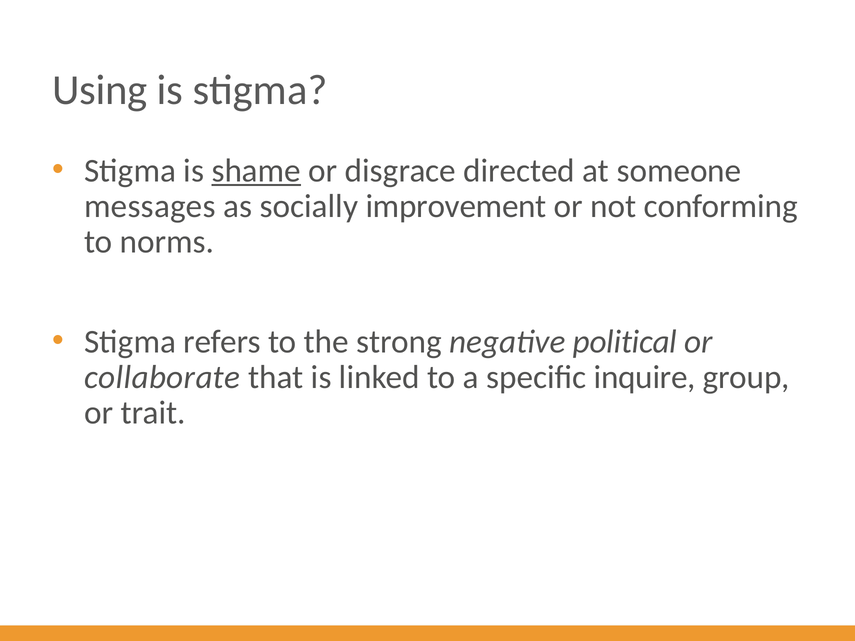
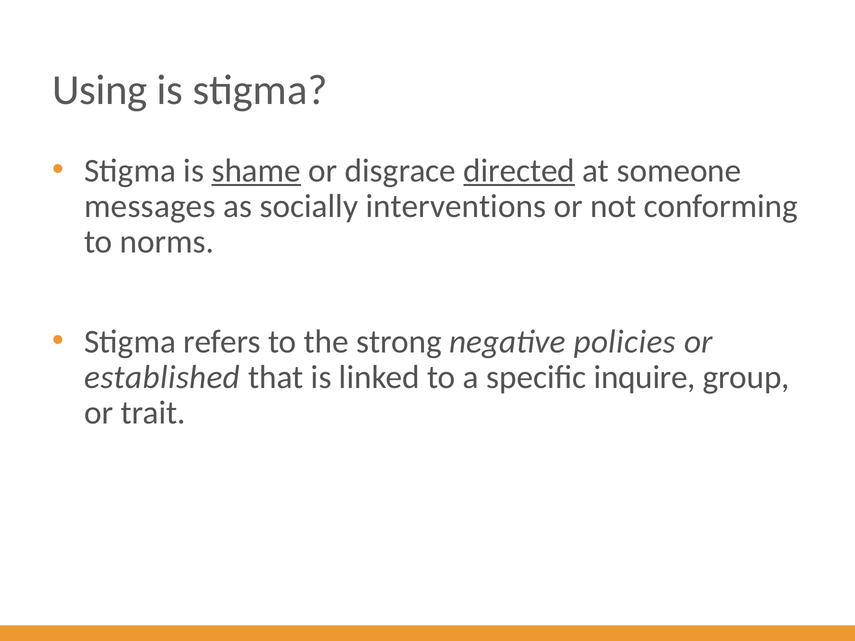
directed underline: none -> present
improvement: improvement -> interventions
political: political -> policies
collaborate: collaborate -> established
